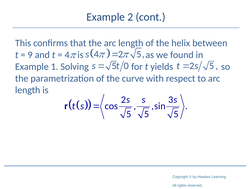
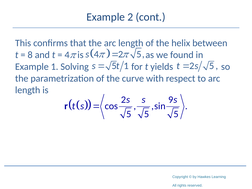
9: 9 -> 8
0 at (126, 66): 0 -> 1
3: 3 -> 9
